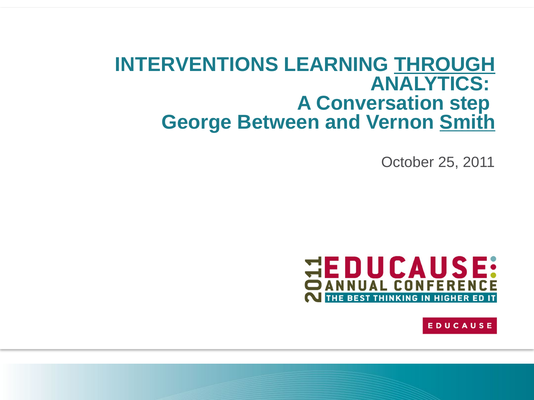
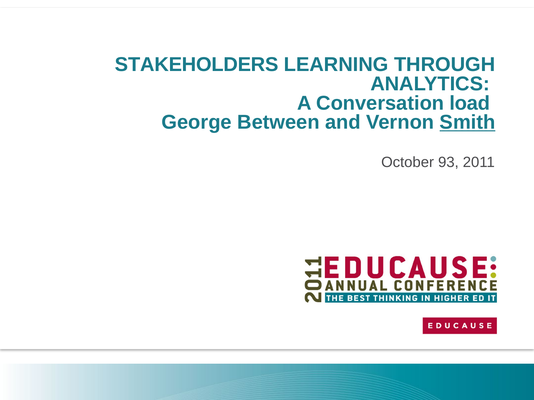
INTERVENTIONS: INTERVENTIONS -> STAKEHOLDERS
THROUGH underline: present -> none
step: step -> load
25: 25 -> 93
